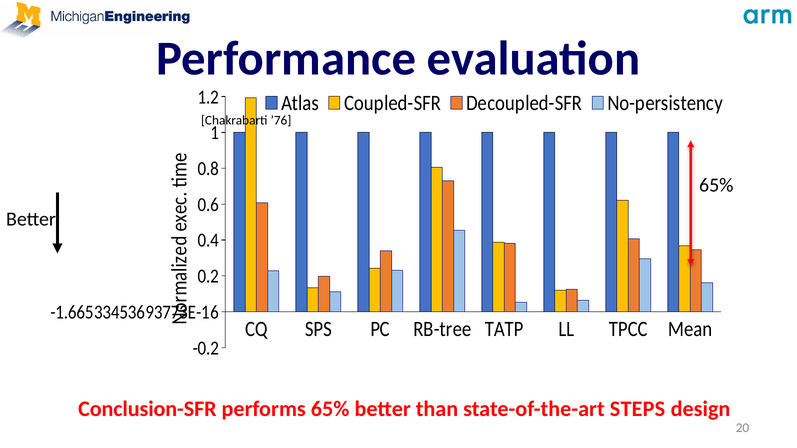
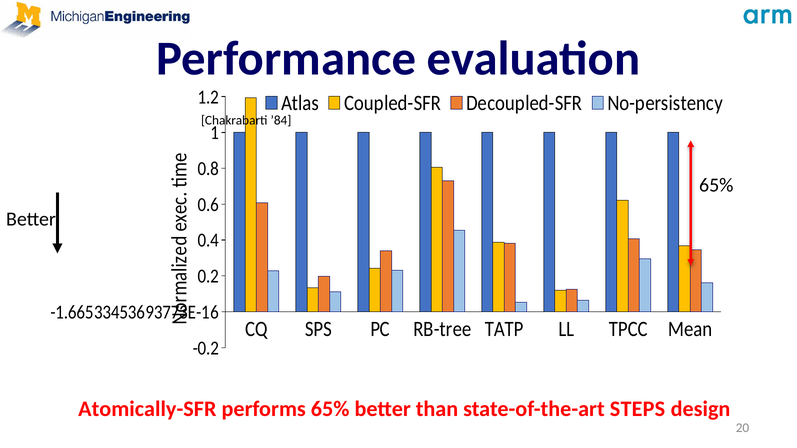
’76: ’76 -> ’84
Conclusion-SFR: Conclusion-SFR -> Atomically-SFR
